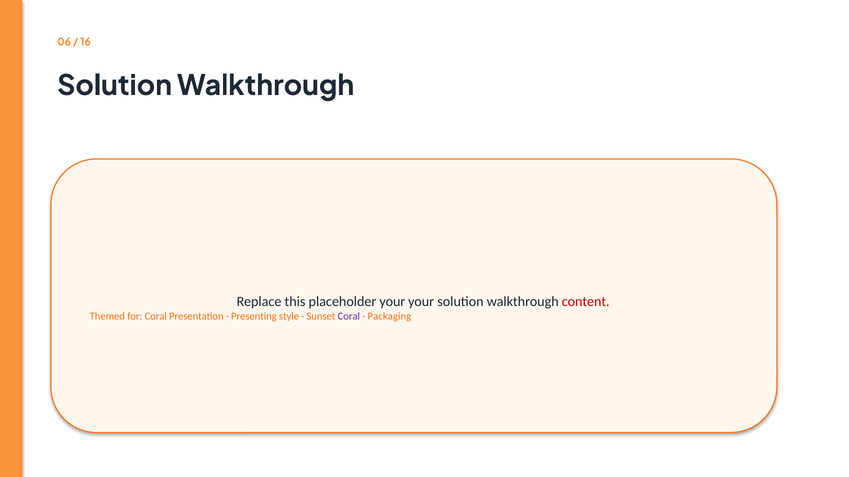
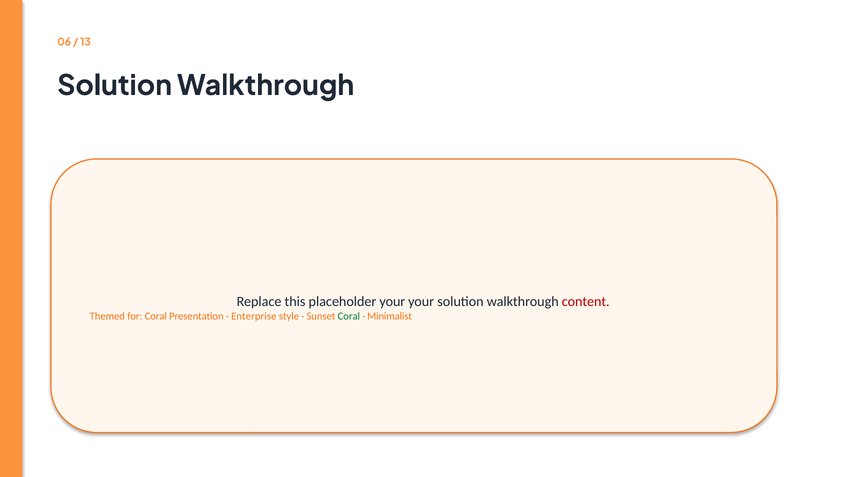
16: 16 -> 13
Presenting: Presenting -> Enterprise
Coral at (349, 316) colour: purple -> green
Packaging: Packaging -> Minimalist
